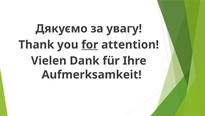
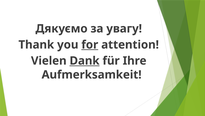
Dank underline: none -> present
